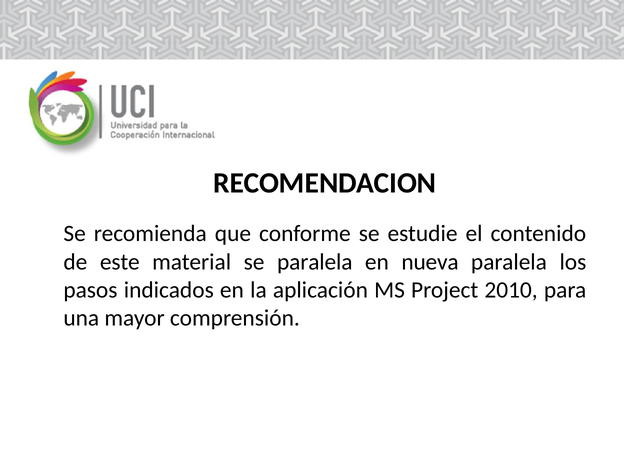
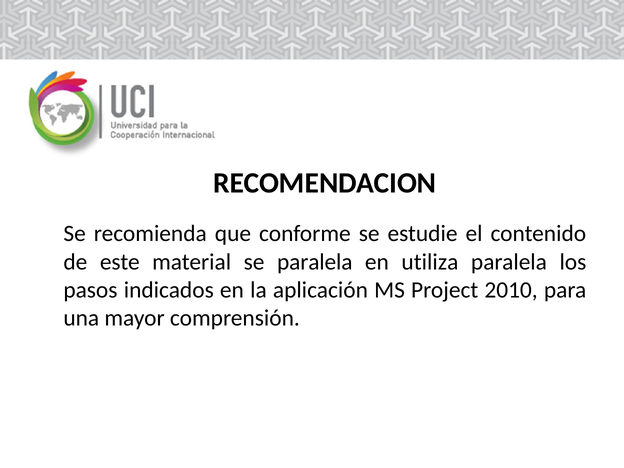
nueva: nueva -> utiliza
